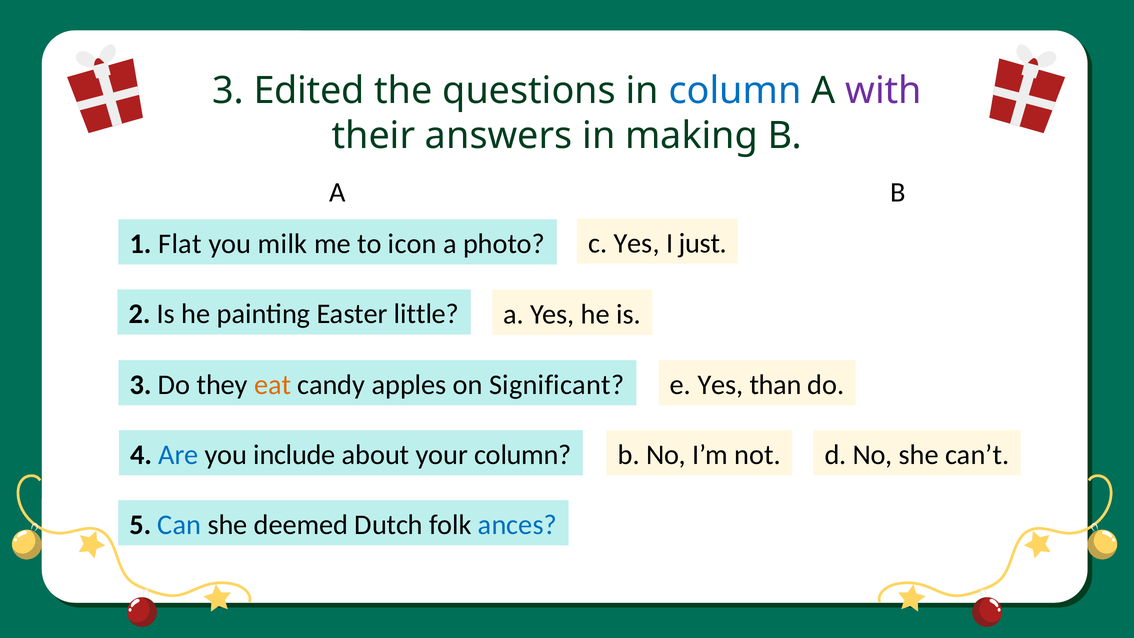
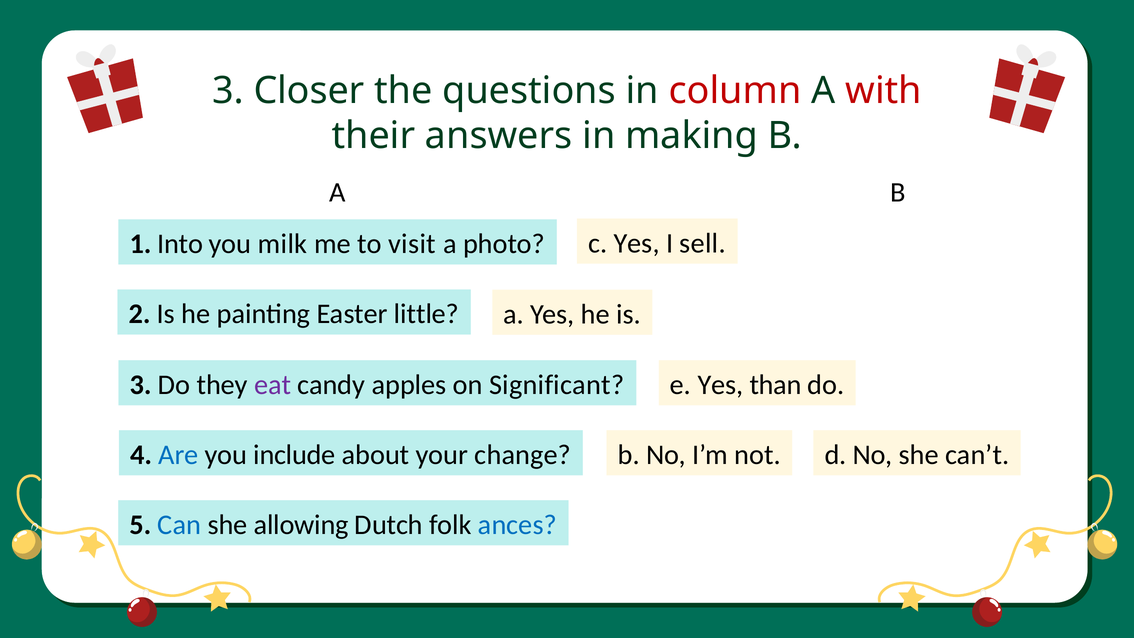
Edited: Edited -> Closer
column at (735, 91) colour: blue -> red
with colour: purple -> red
just: just -> sell
Flat: Flat -> Into
icon: icon -> visit
eat colour: orange -> purple
your column: column -> change
deemed: deemed -> allowing
